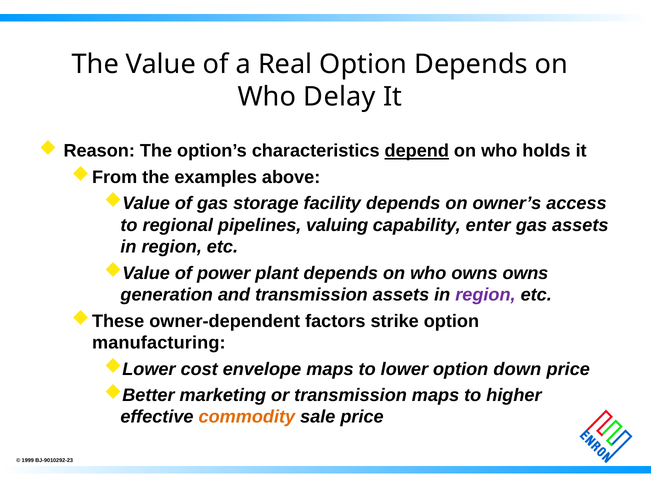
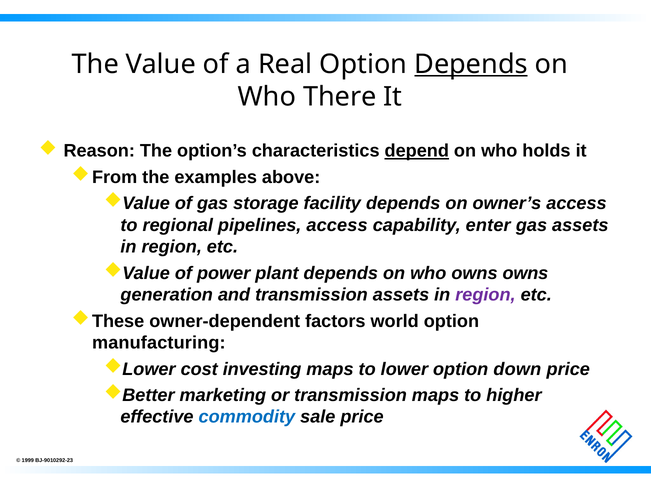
Depends at (471, 64) underline: none -> present
Delay: Delay -> There
pipelines valuing: valuing -> access
strike: strike -> world
envelope: envelope -> investing
commodity colour: orange -> blue
